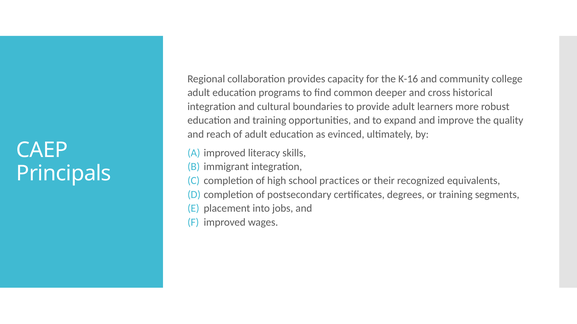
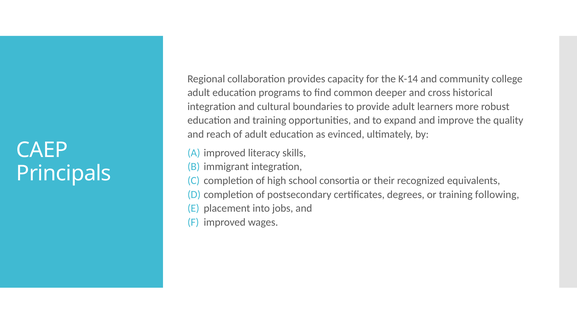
K-16: K-16 -> K-14
practices: practices -> consortia
segments: segments -> following
